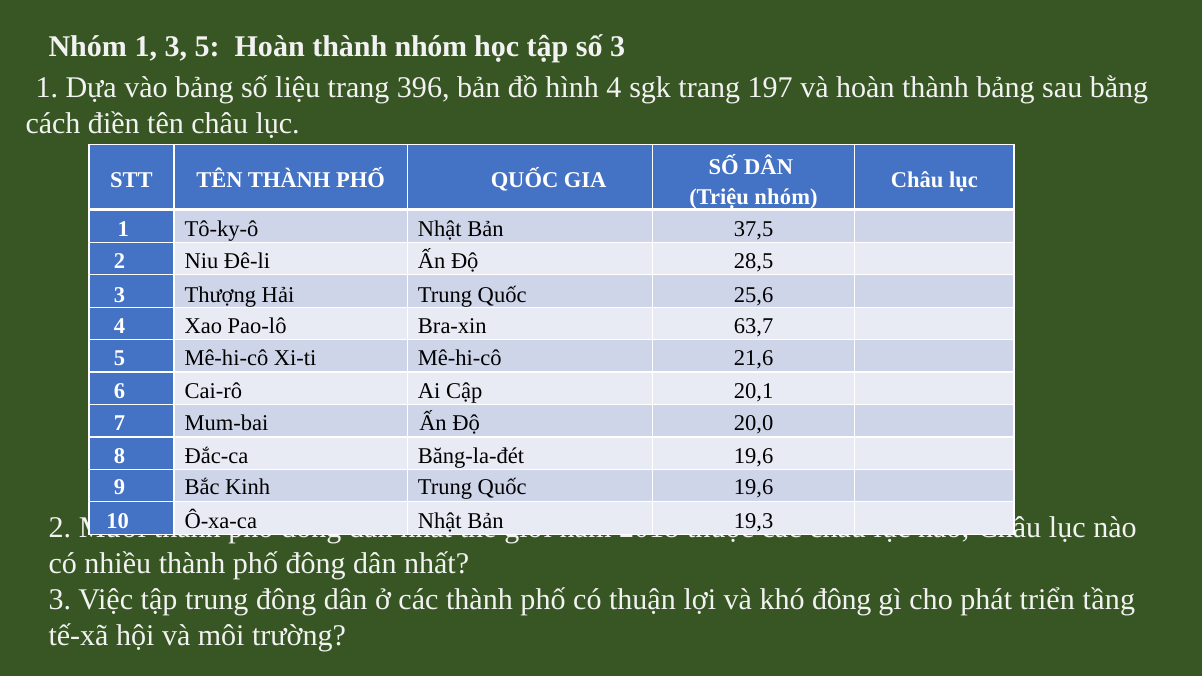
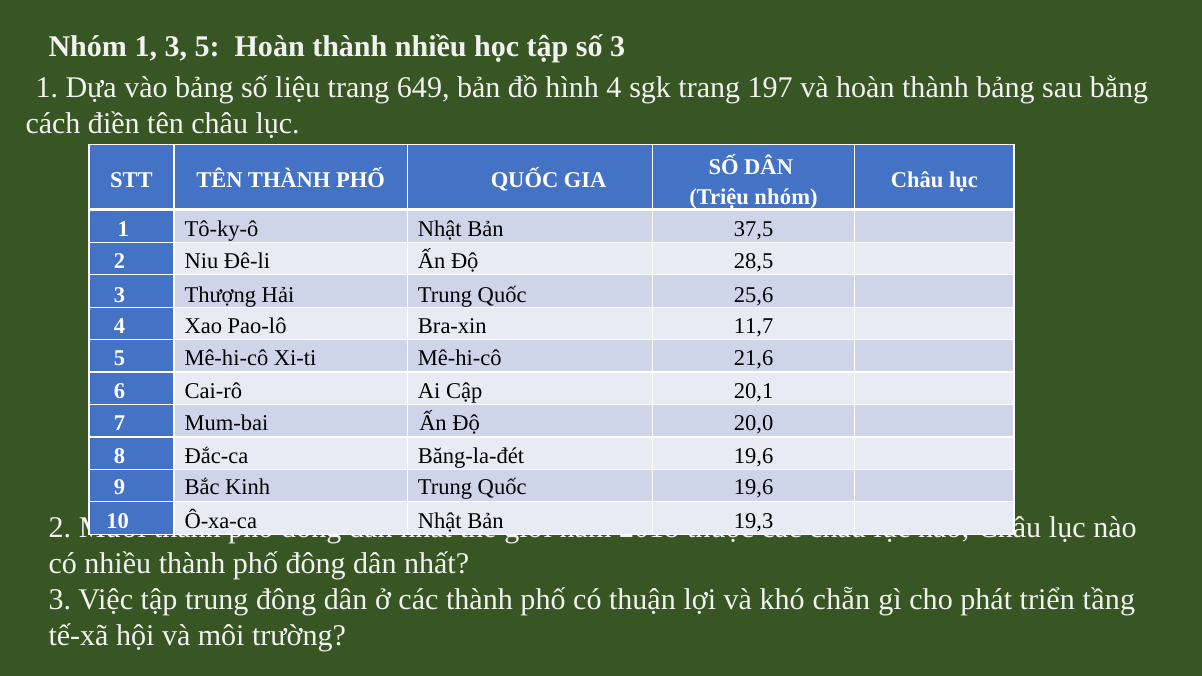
thành nhóm: nhóm -> nhiều
396: 396 -> 649
63,7: 63,7 -> 11,7
khó đông: đông -> chẵn
